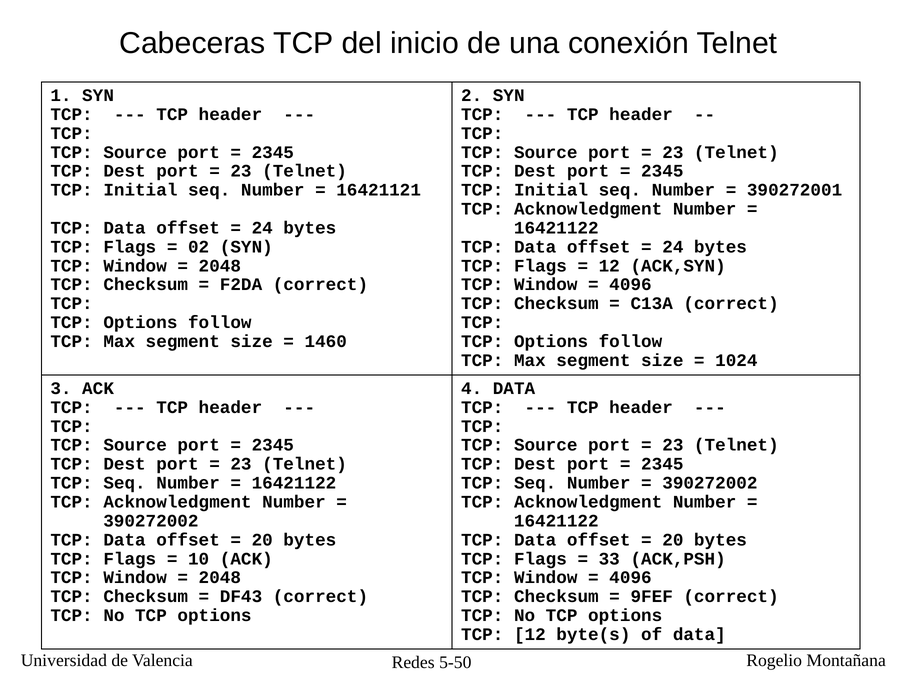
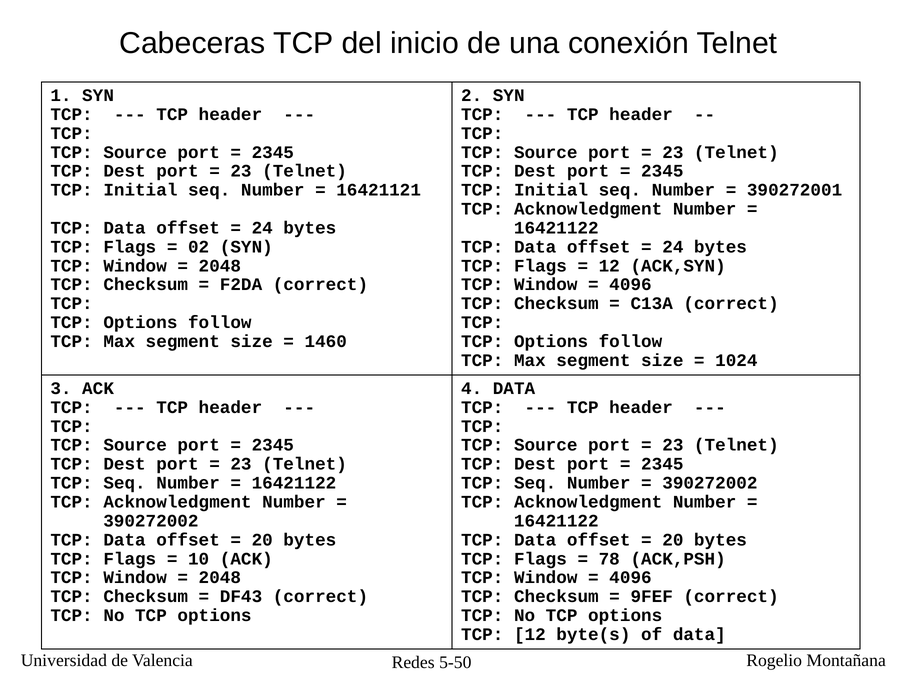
33: 33 -> 78
